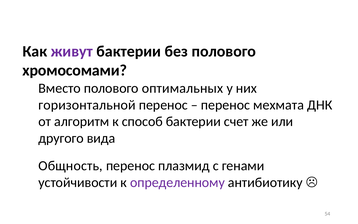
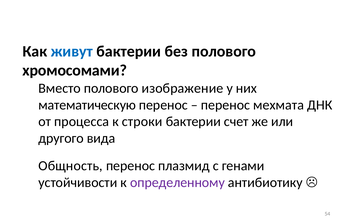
живут colour: purple -> blue
оптимальных: оптимальных -> изображение
горизонтальной: горизонтальной -> математическую
алгоритм: алгоритм -> процесса
способ: способ -> строки
